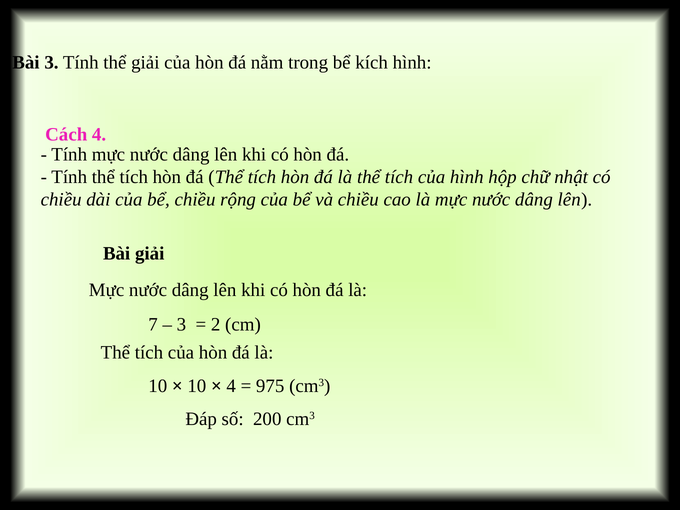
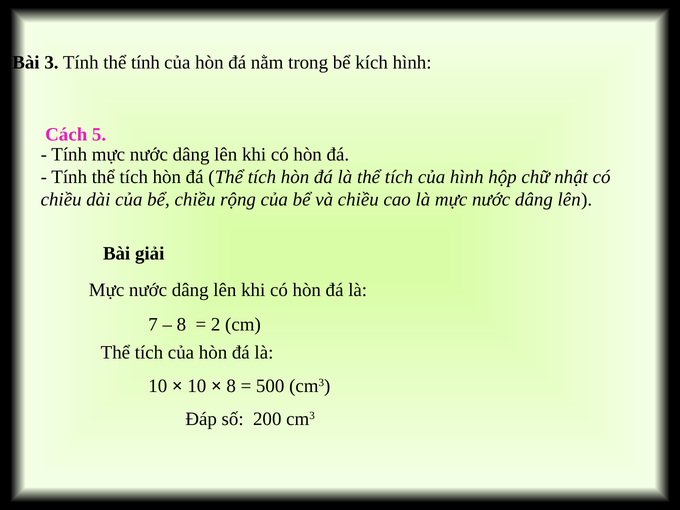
thể giải: giải -> tính
Cách 4: 4 -> 5
3 at (181, 325): 3 -> 8
4 at (231, 386): 4 -> 8
975: 975 -> 500
